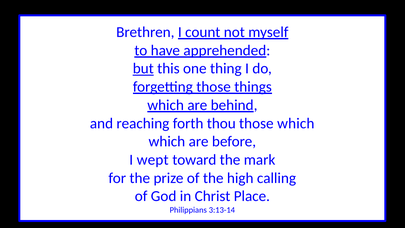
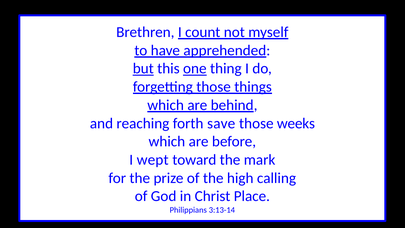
one underline: none -> present
thou: thou -> save
those which: which -> weeks
